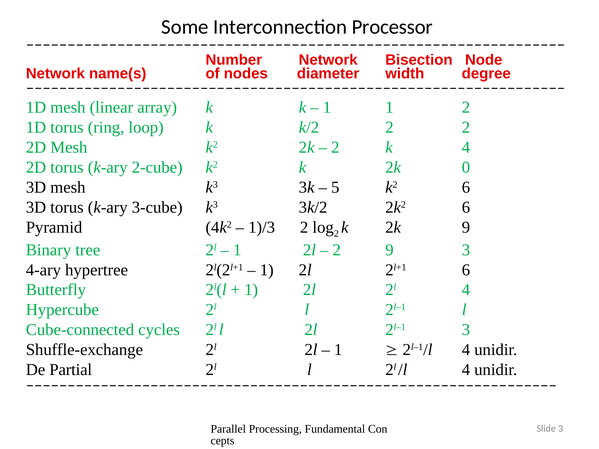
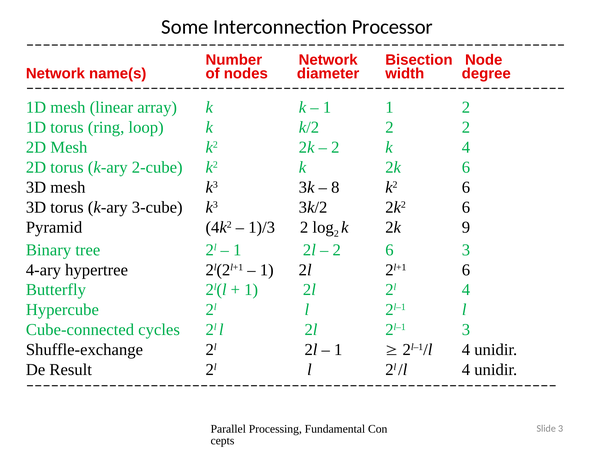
2k 0: 0 -> 6
5: 5 -> 8
2 9: 9 -> 6
Partial: Partial -> Result
